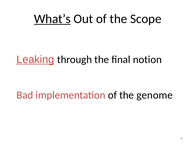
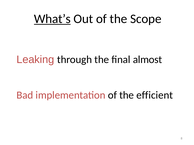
Leaking underline: present -> none
notion: notion -> almost
genome: genome -> efficient
